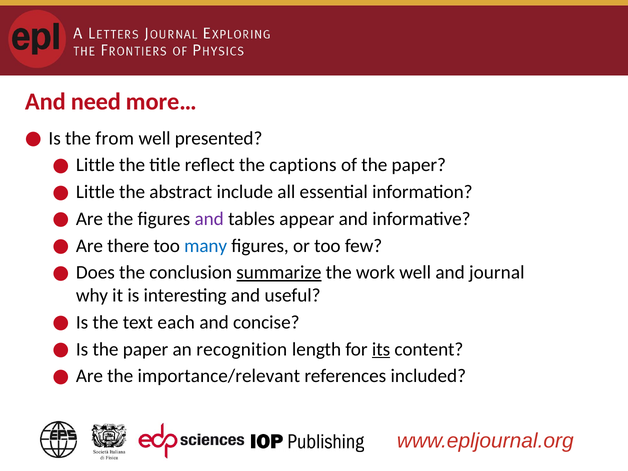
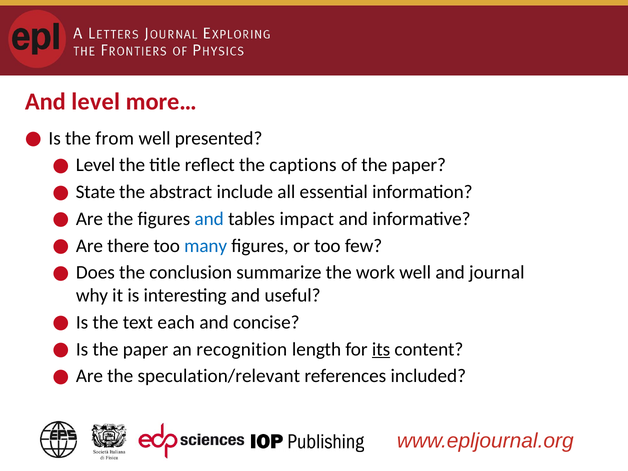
And need: need -> level
Little at (95, 165): Little -> Level
Little at (95, 192): Little -> State
and at (209, 219) colour: purple -> blue
appear: appear -> impact
summarize underline: present -> none
importance/relevant: importance/relevant -> speculation/relevant
